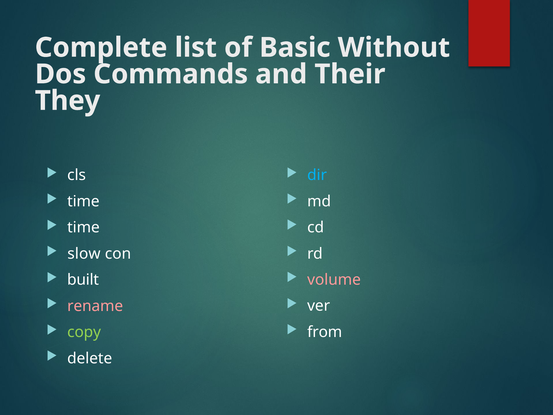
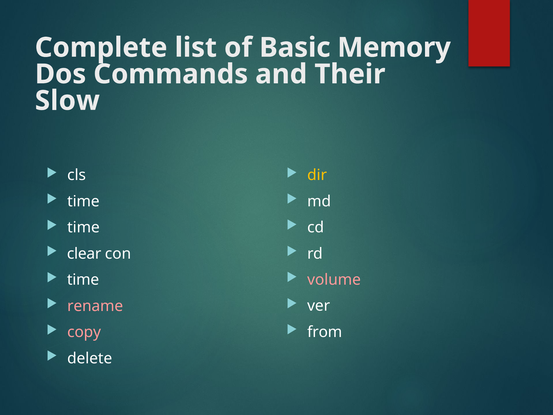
Without: Without -> Memory
They: They -> Slow
dir colour: light blue -> yellow
slow: slow -> clear
built at (83, 280): built -> time
copy colour: light green -> pink
